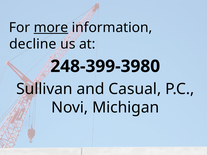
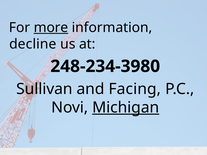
248-399-3980: 248-399-3980 -> 248-234-3980
Casual: Casual -> Facing
Michigan underline: none -> present
